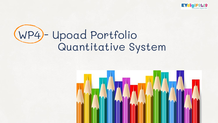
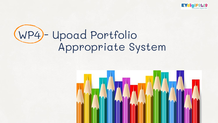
Quantitative: Quantitative -> Appropriate
